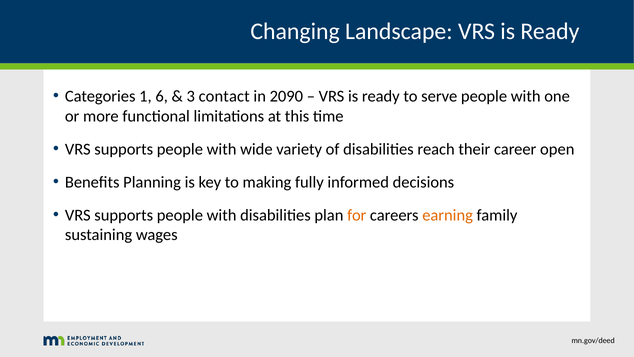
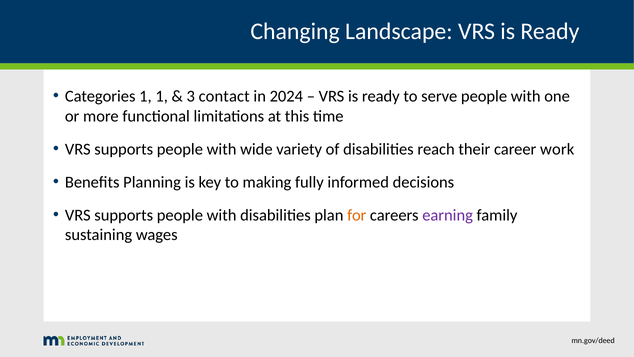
1 6: 6 -> 1
2090: 2090 -> 2024
open: open -> work
earning colour: orange -> purple
